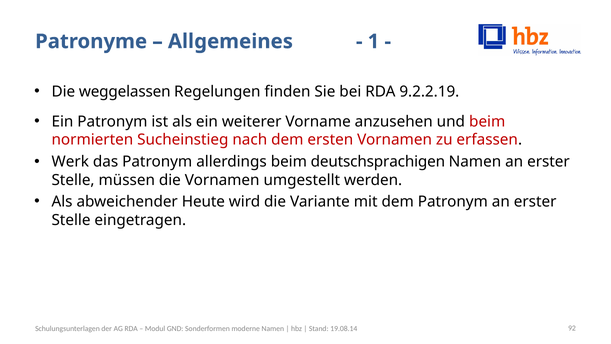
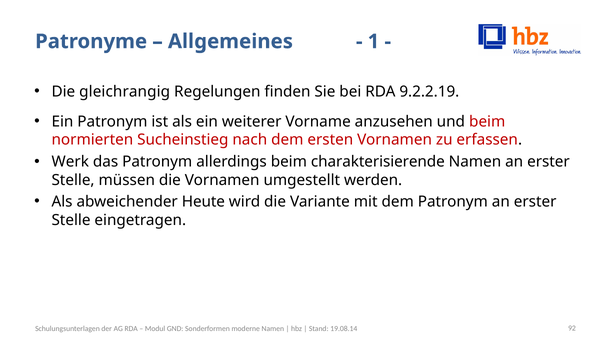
weggelassen: weggelassen -> gleichrangig
deutschsprachigen: deutschsprachigen -> charakterisierende
